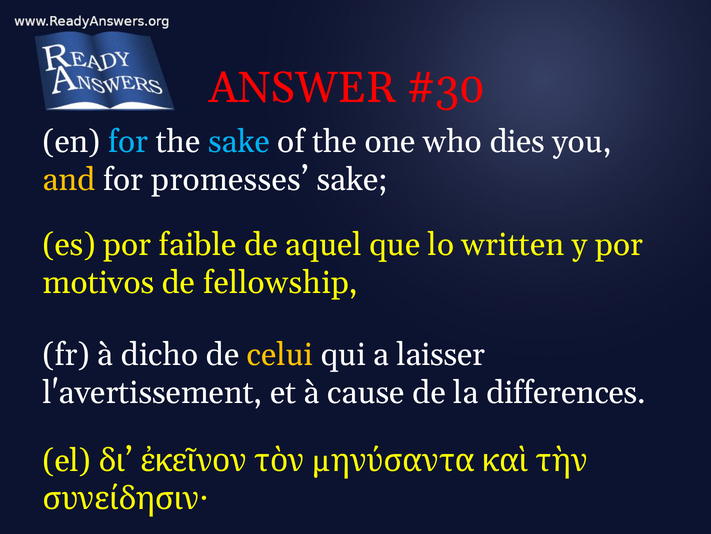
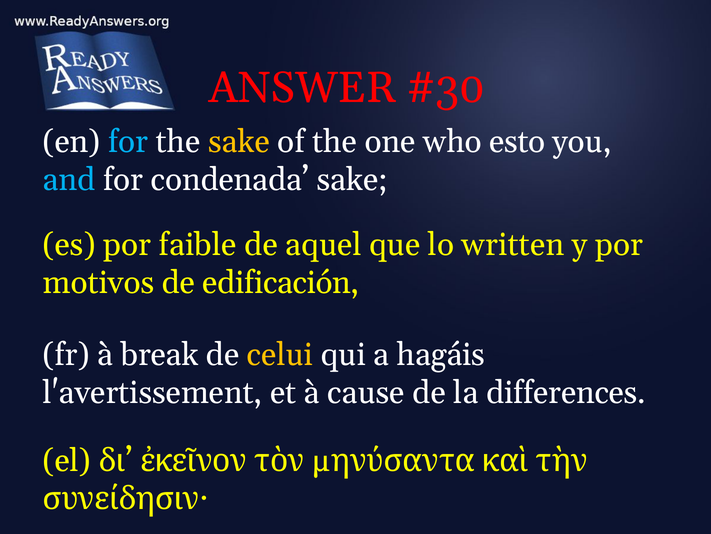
sake at (239, 142) colour: light blue -> yellow
dies: dies -> esto
and colour: yellow -> light blue
promesses: promesses -> condenada
fellowship: fellowship -> edificación
dicho: dicho -> break
laisser: laisser -> hagáis
